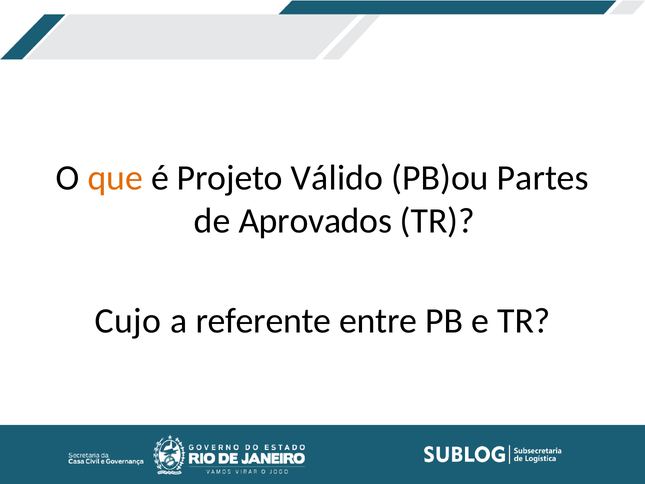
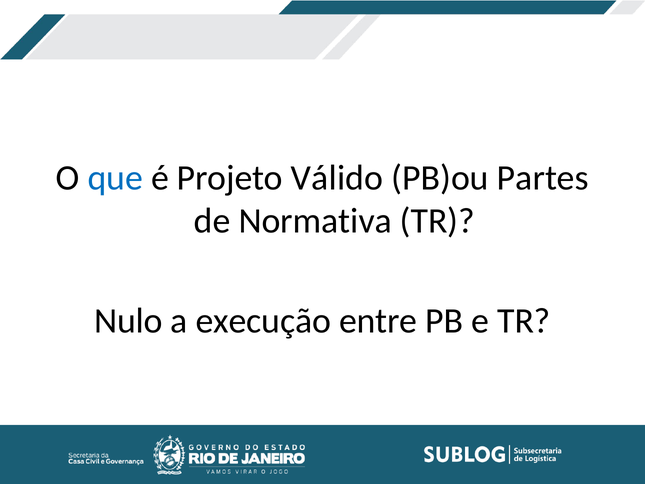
que colour: orange -> blue
Aprovados: Aprovados -> Normativa
Cujo: Cujo -> Nulo
referente: referente -> execução
